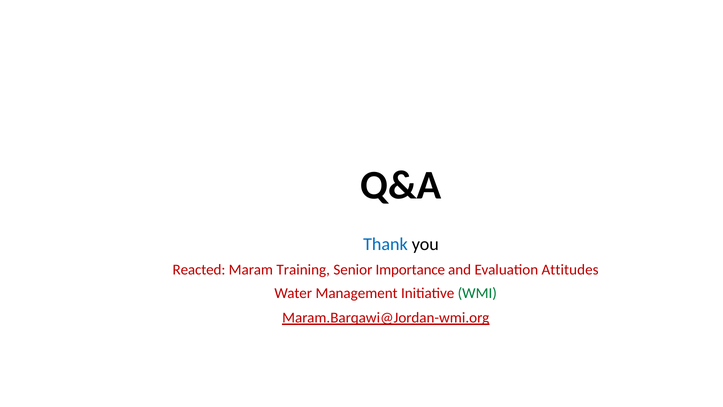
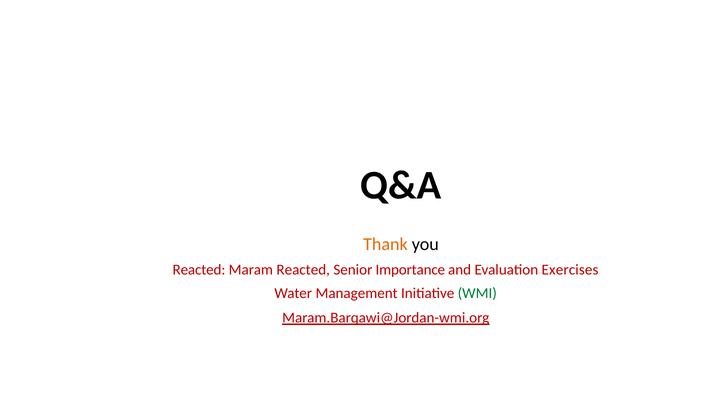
Thank colour: blue -> orange
Maram Training: Training -> Reacted
Attitudes: Attitudes -> Exercises
